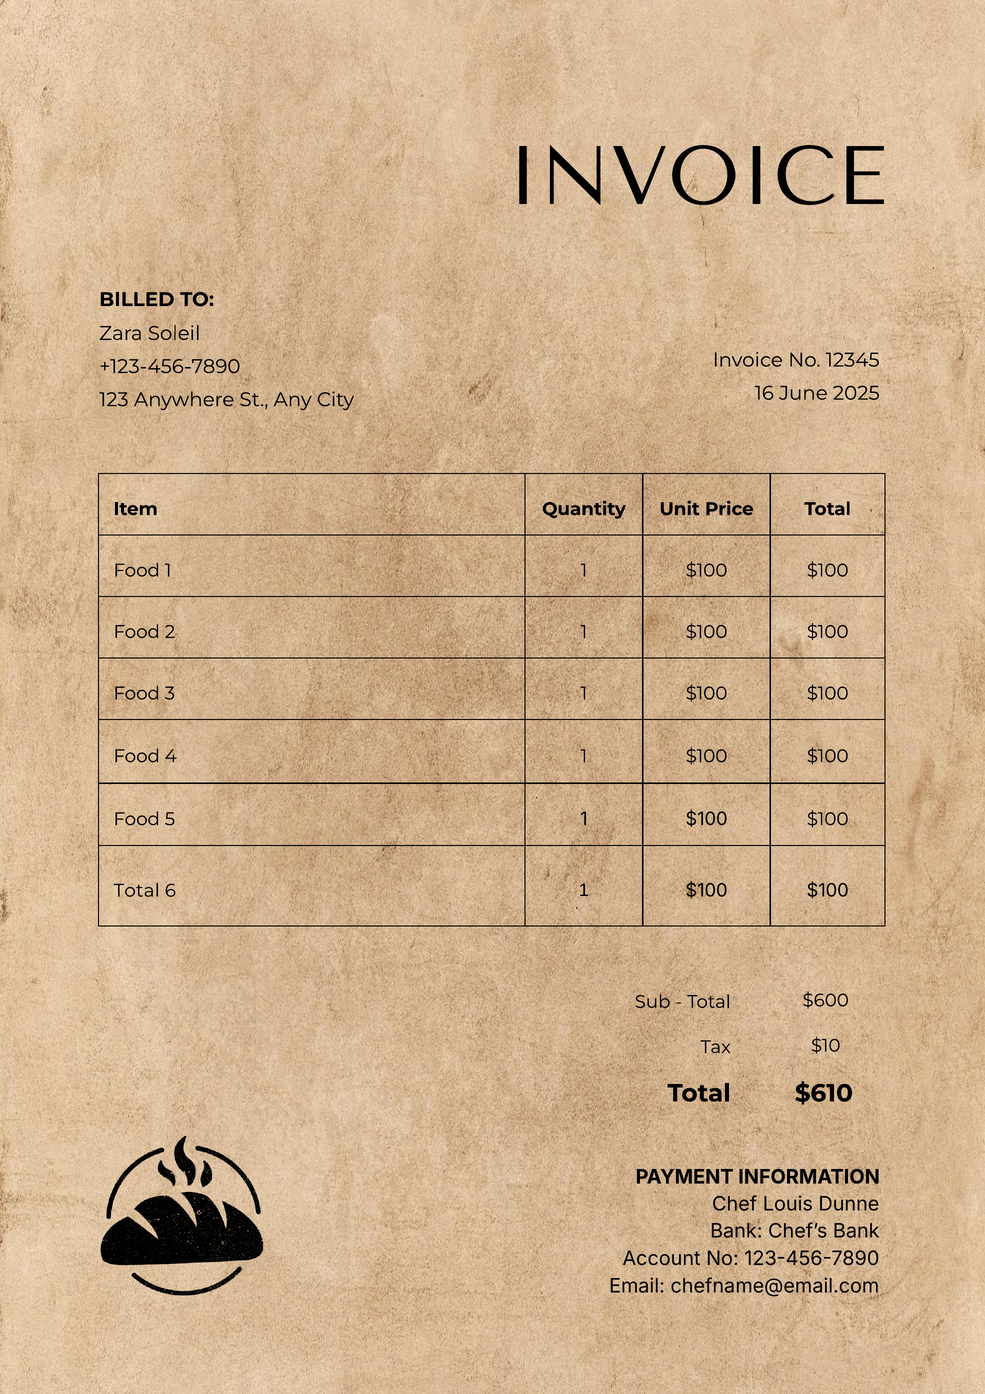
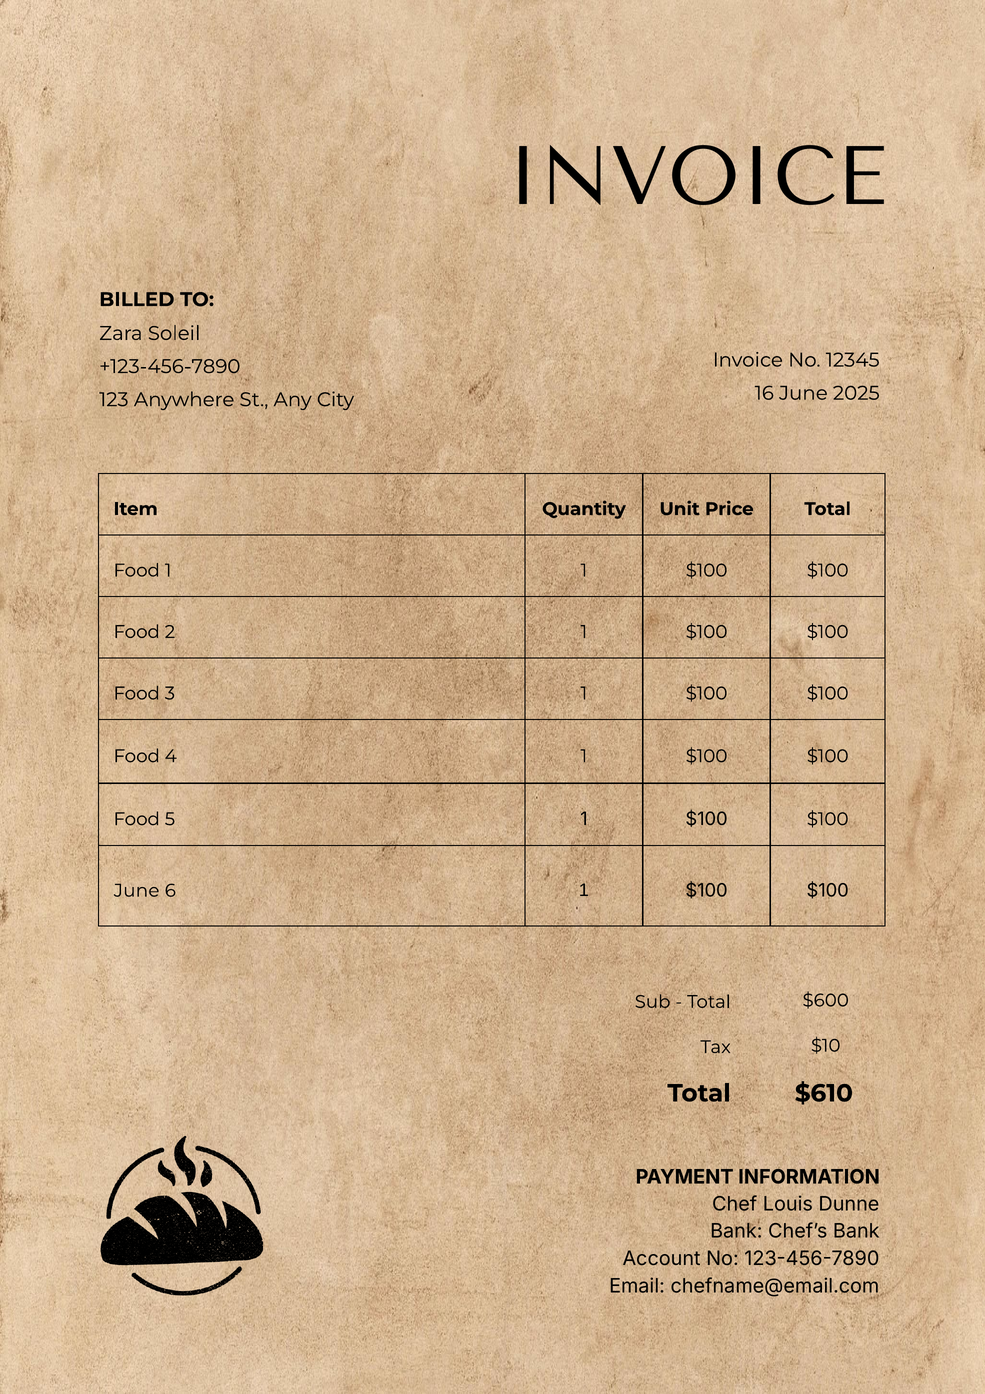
Total at (137, 891): Total -> June
